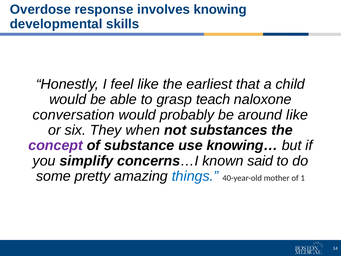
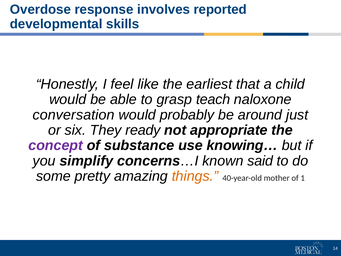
knowing: knowing -> reported
around like: like -> just
when: when -> ready
substances: substances -> appropriate
things colour: blue -> orange
